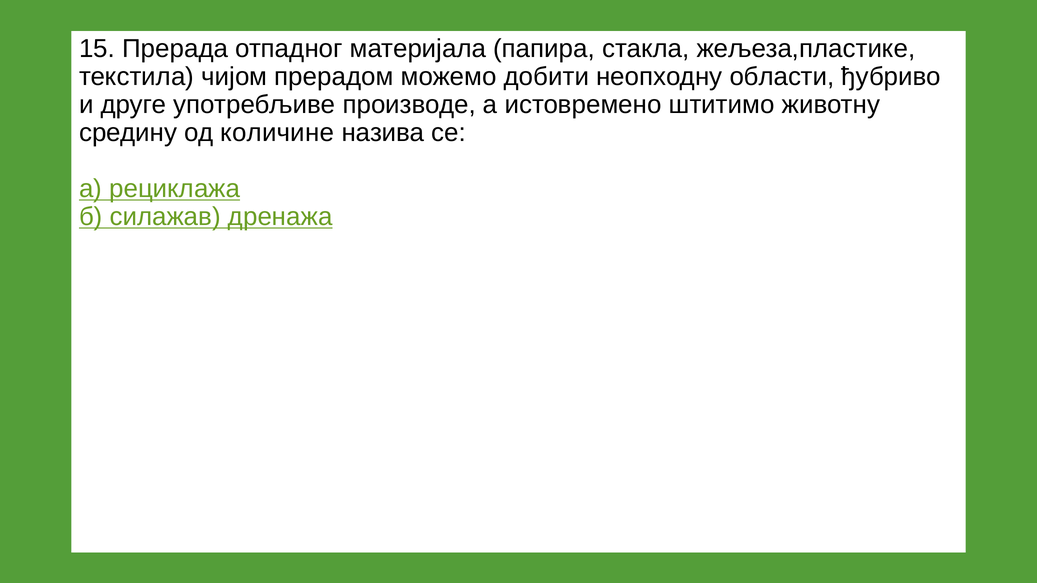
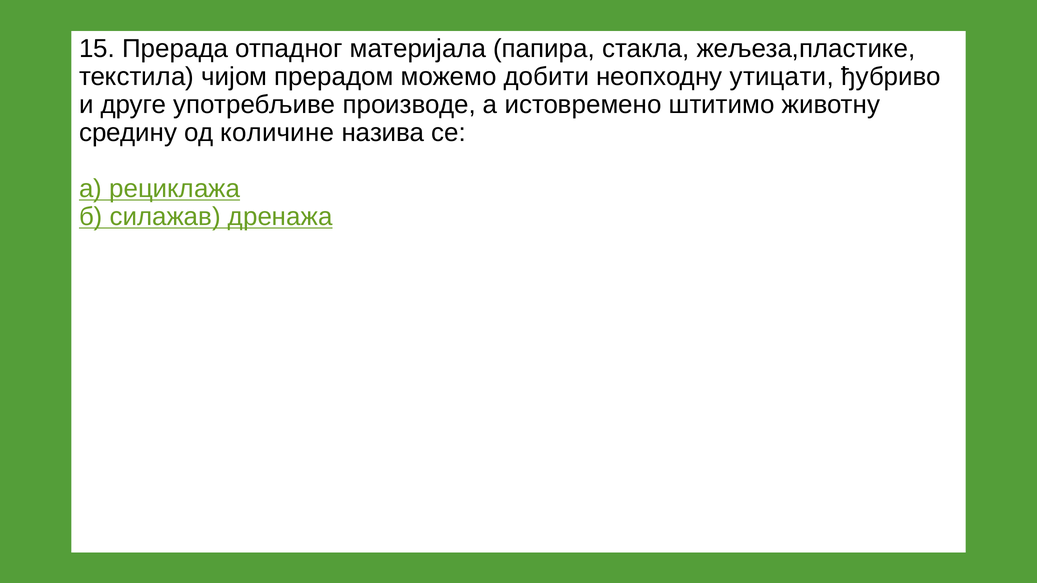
области: области -> утицати
